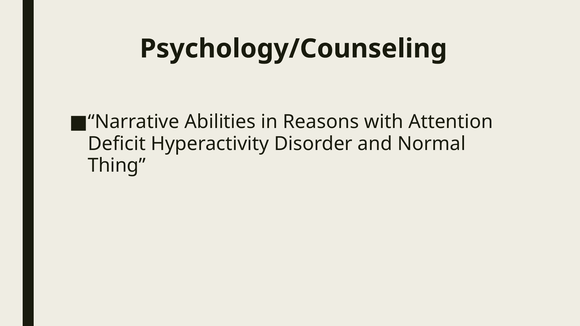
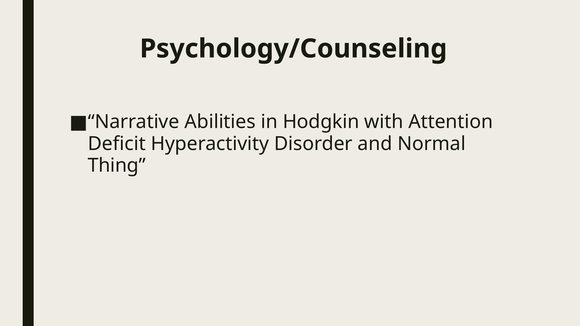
Reasons: Reasons -> Hodgkin
